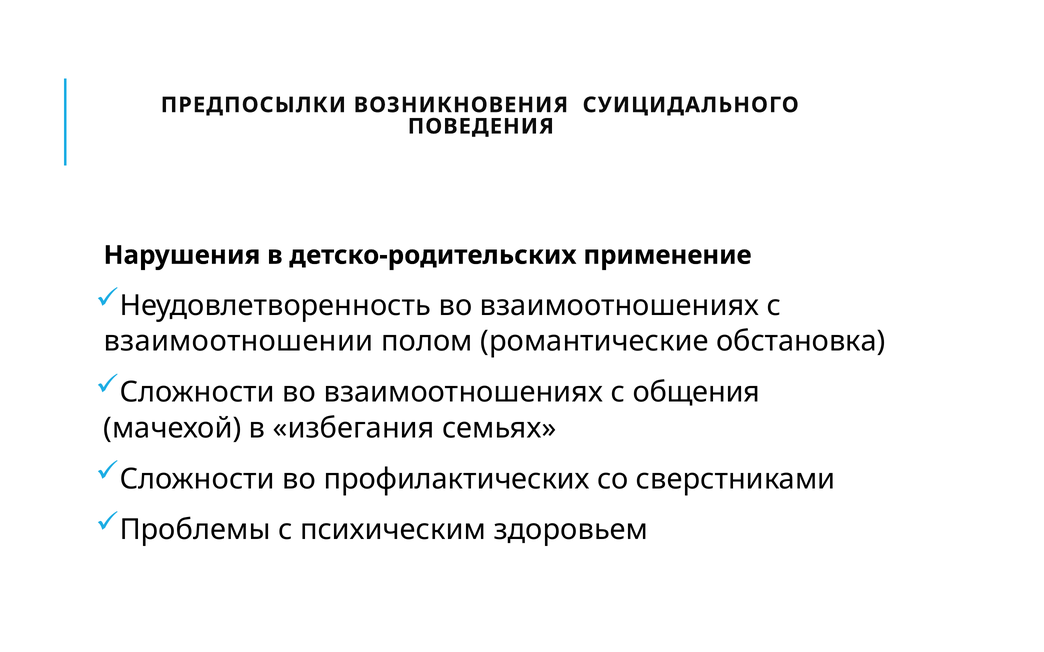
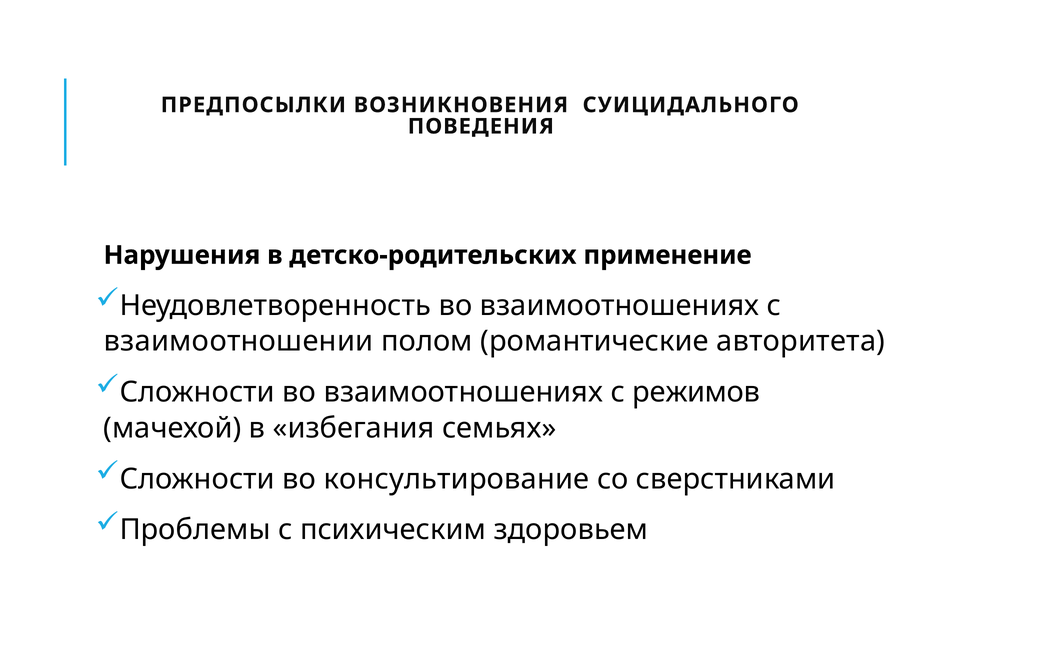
обстановка: обстановка -> авторитета
общения: общения -> режимов
профилактических: профилактических -> консультирование
